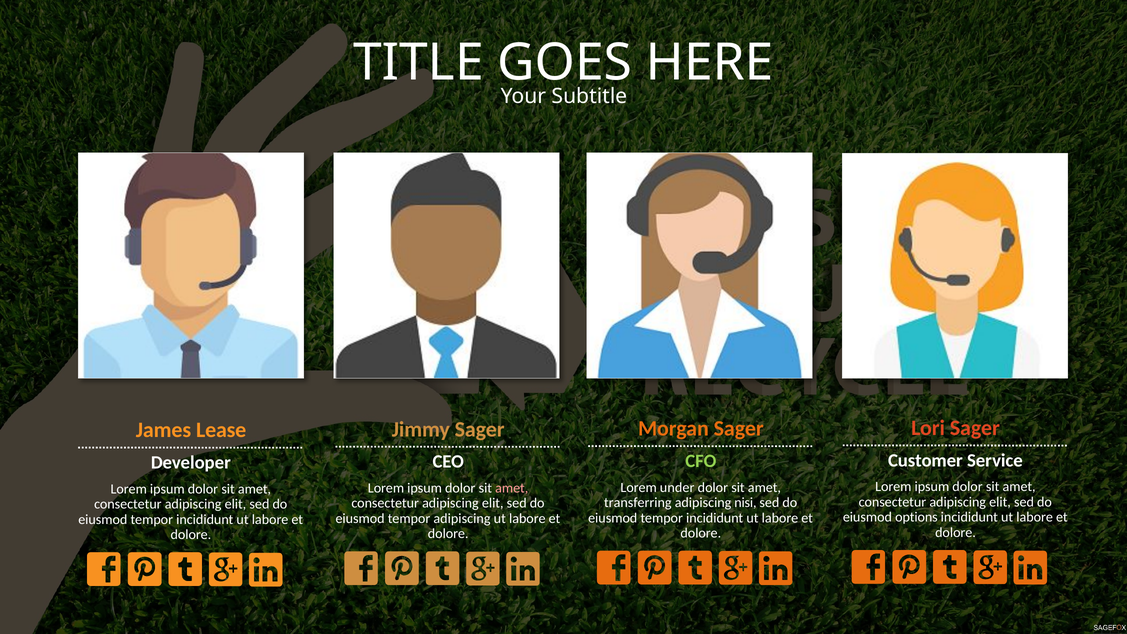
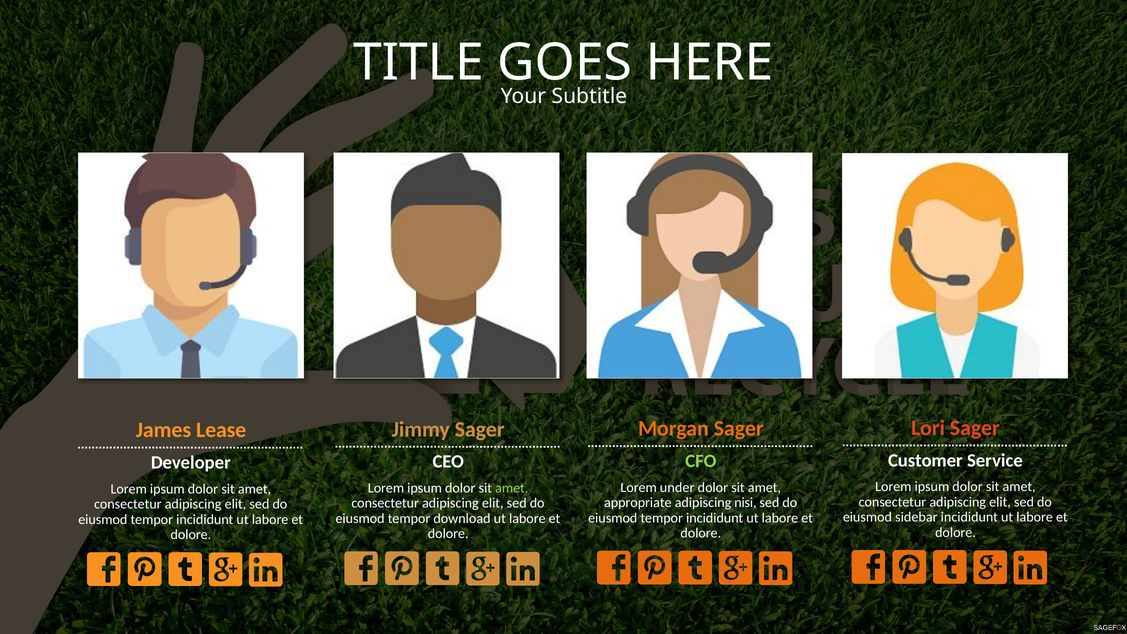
amet at (512, 488) colour: pink -> light green
transferring: transferring -> appropriate
options: options -> sidebar
tempor adipiscing: adipiscing -> download
